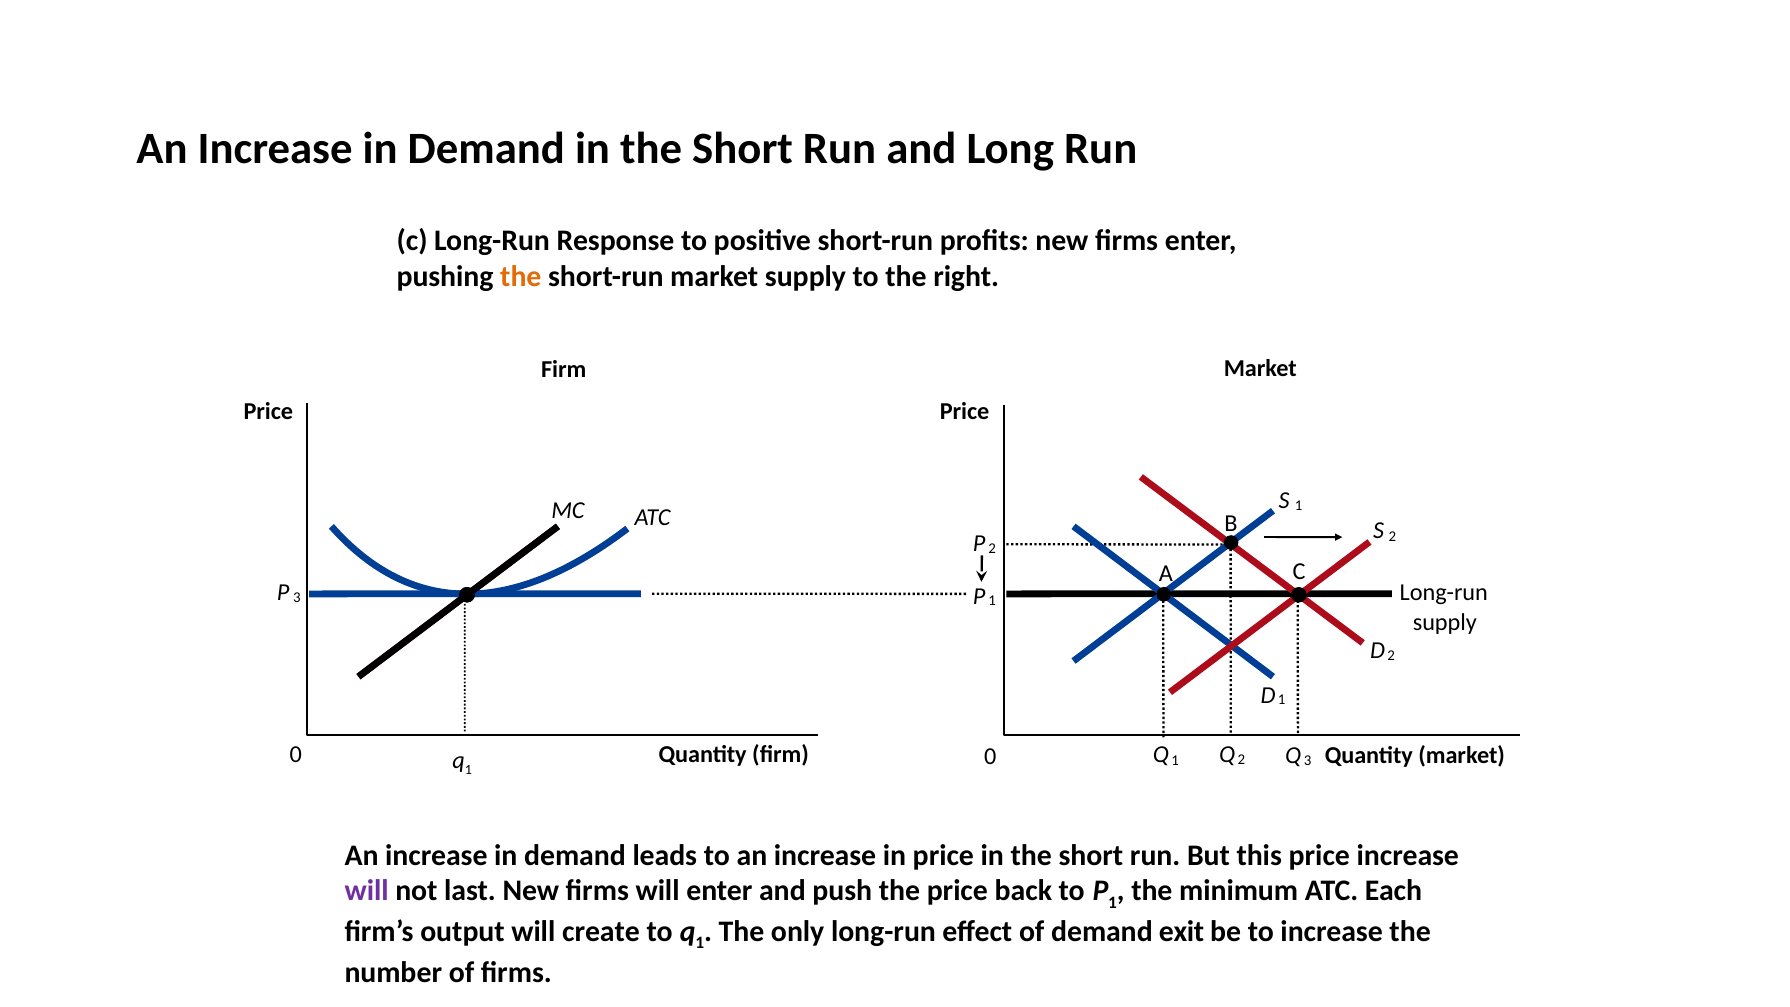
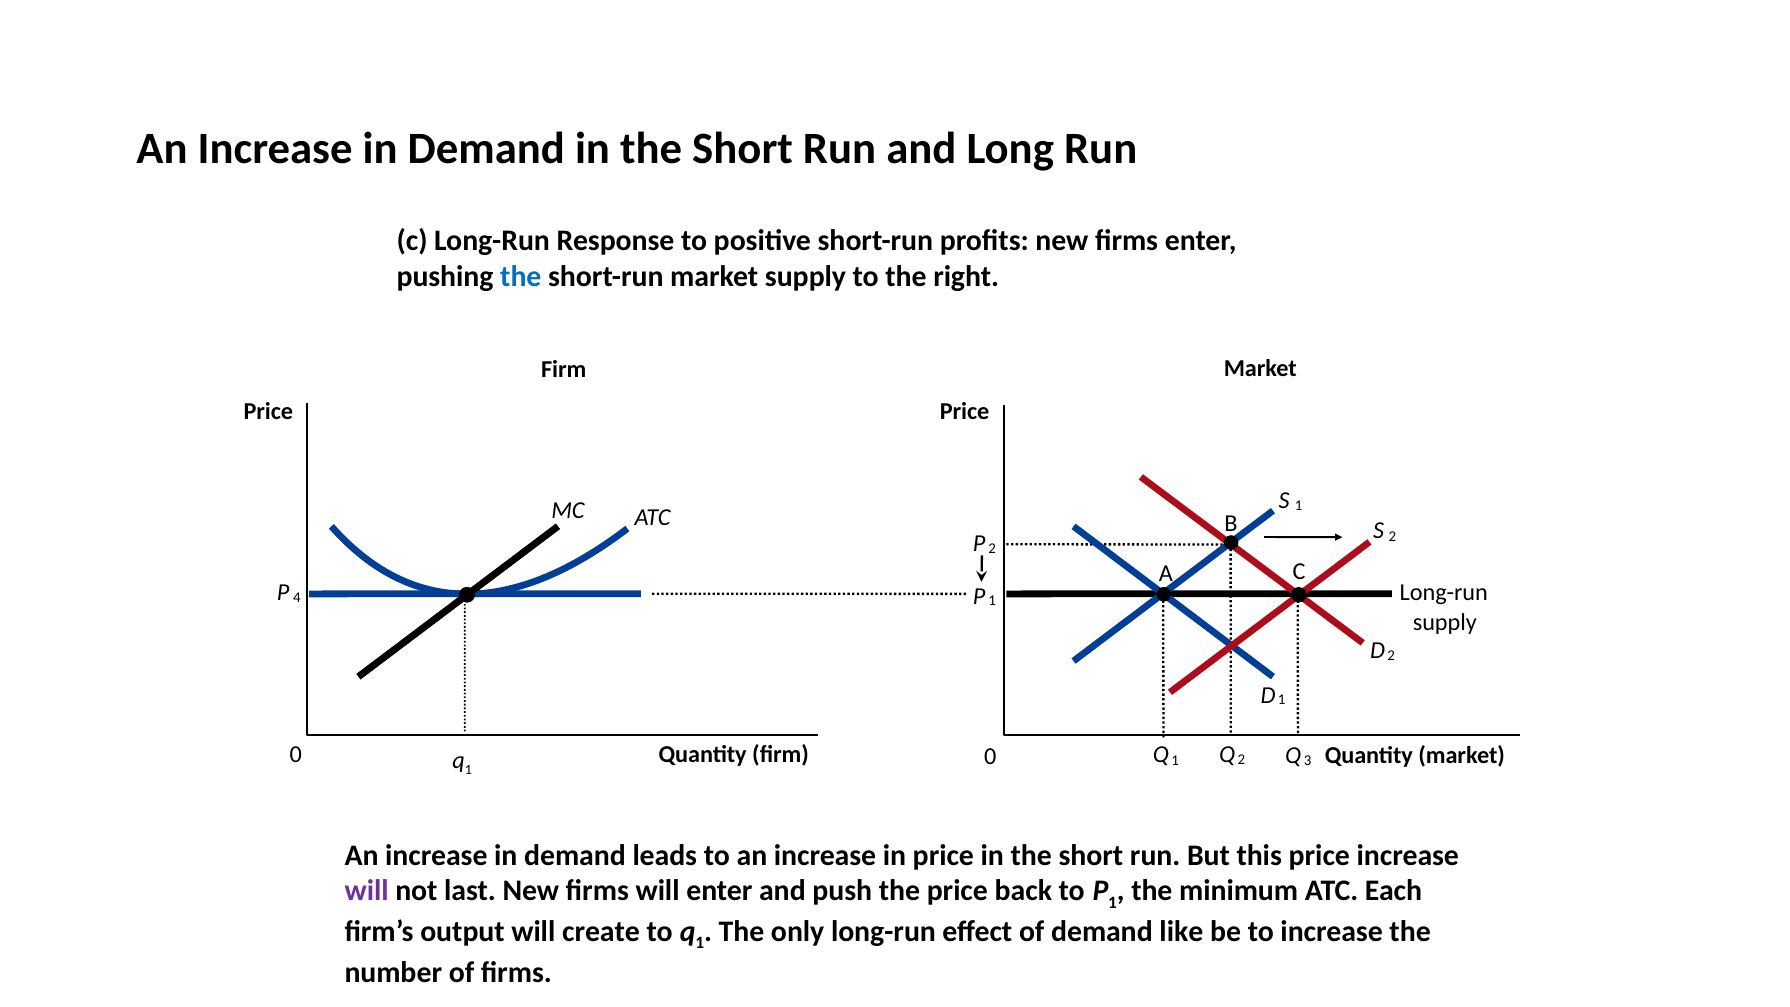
the at (521, 277) colour: orange -> blue
P 3: 3 -> 4
exit: exit -> like
